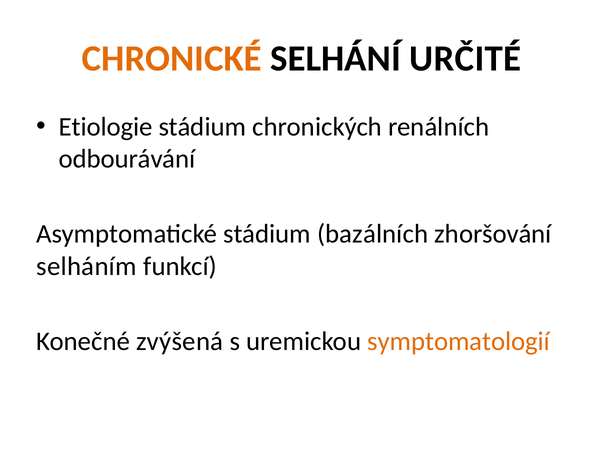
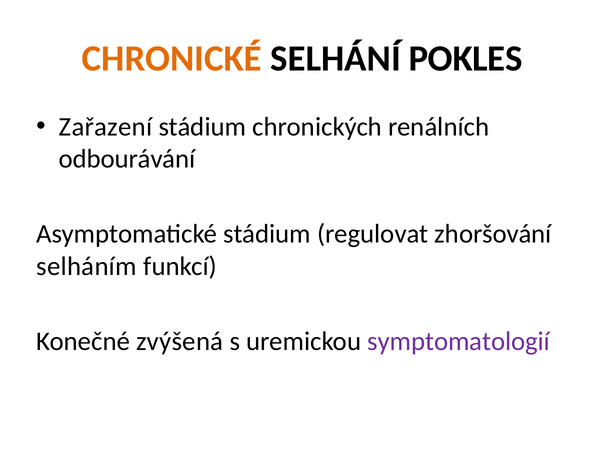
URČITÉ: URČITÉ -> POKLES
Etiologie: Etiologie -> Zařazení
bazálních: bazálních -> regulovat
symptomatologií colour: orange -> purple
